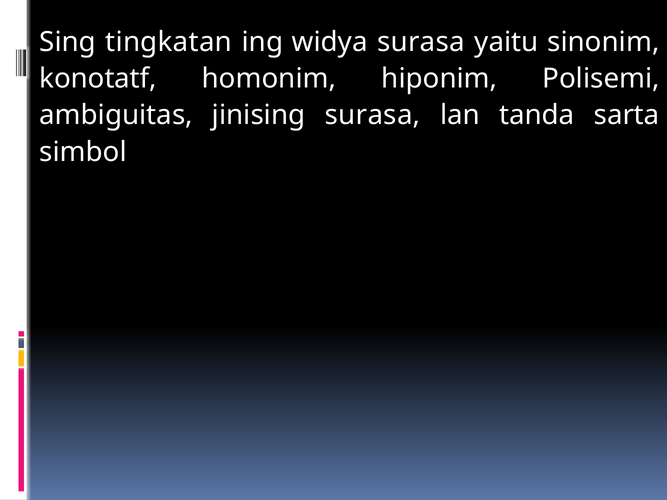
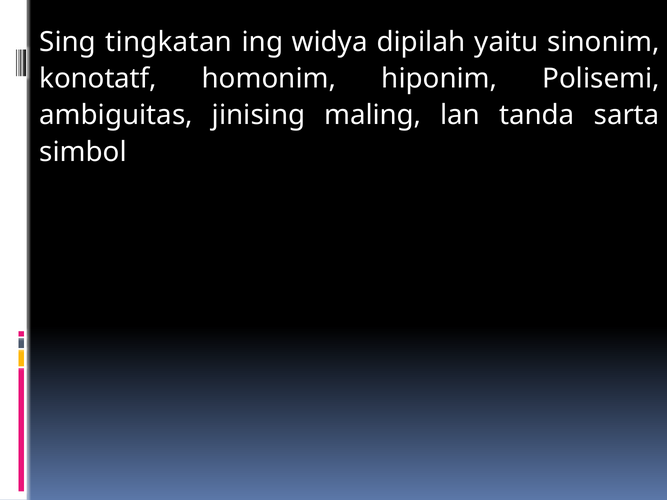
widya surasa: surasa -> dipilah
jinising surasa: surasa -> maling
